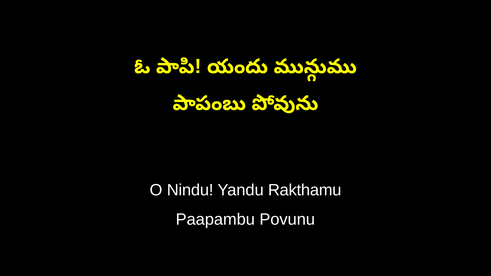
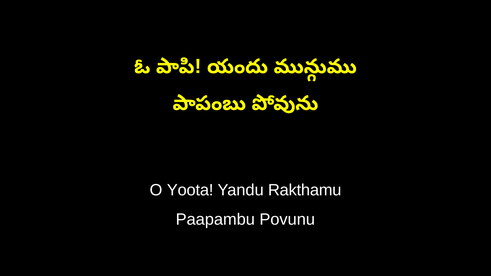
Nindu: Nindu -> Yoota
